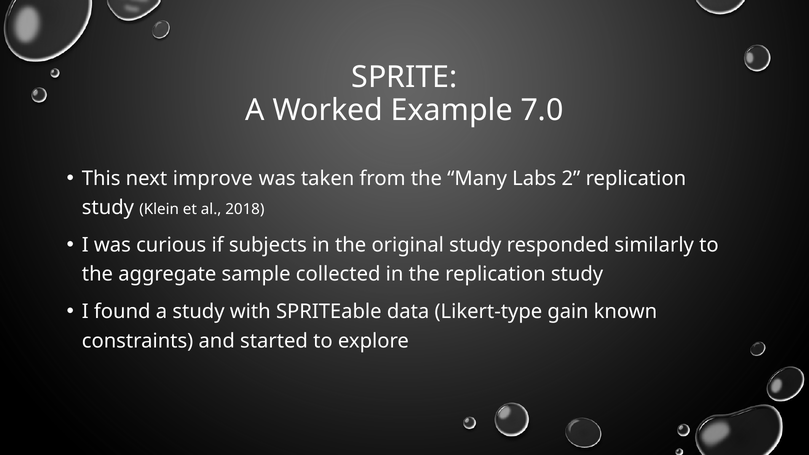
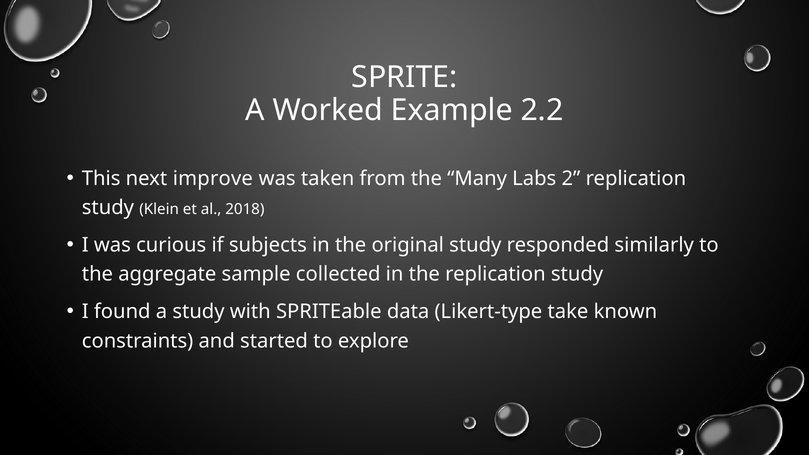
7.0: 7.0 -> 2.2
gain: gain -> take
